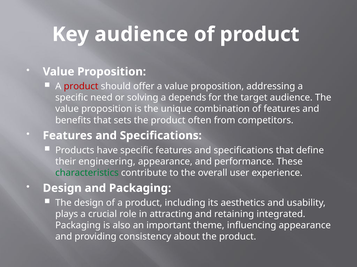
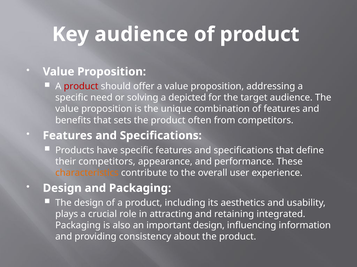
depends: depends -> depicted
their engineering: engineering -> competitors
characteristics colour: green -> orange
important theme: theme -> design
influencing appearance: appearance -> information
